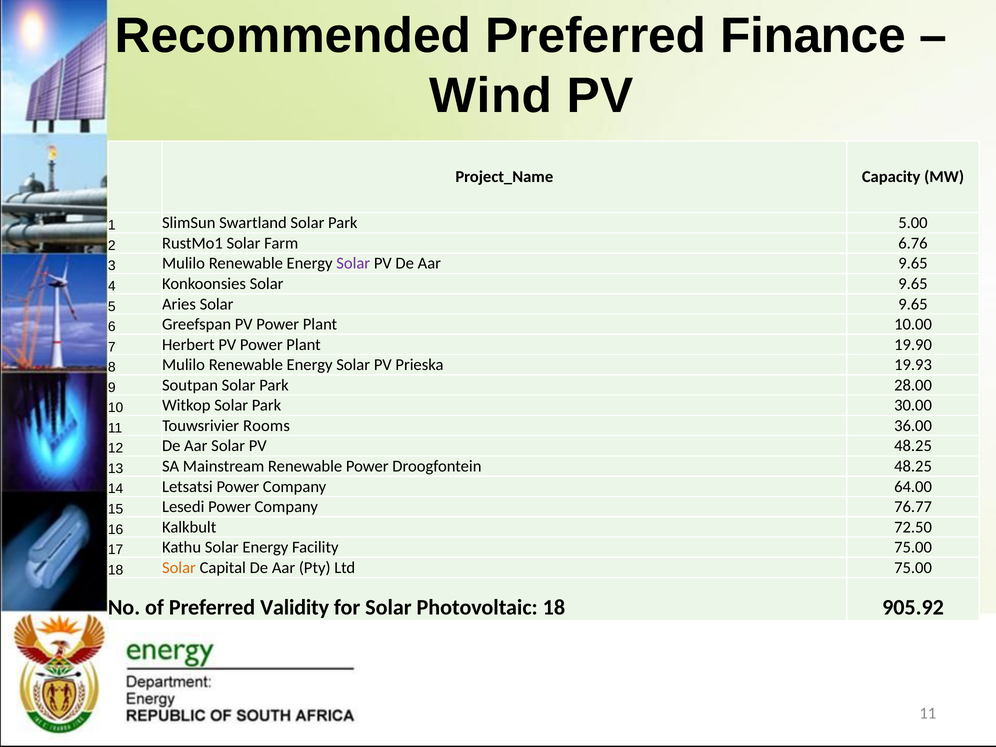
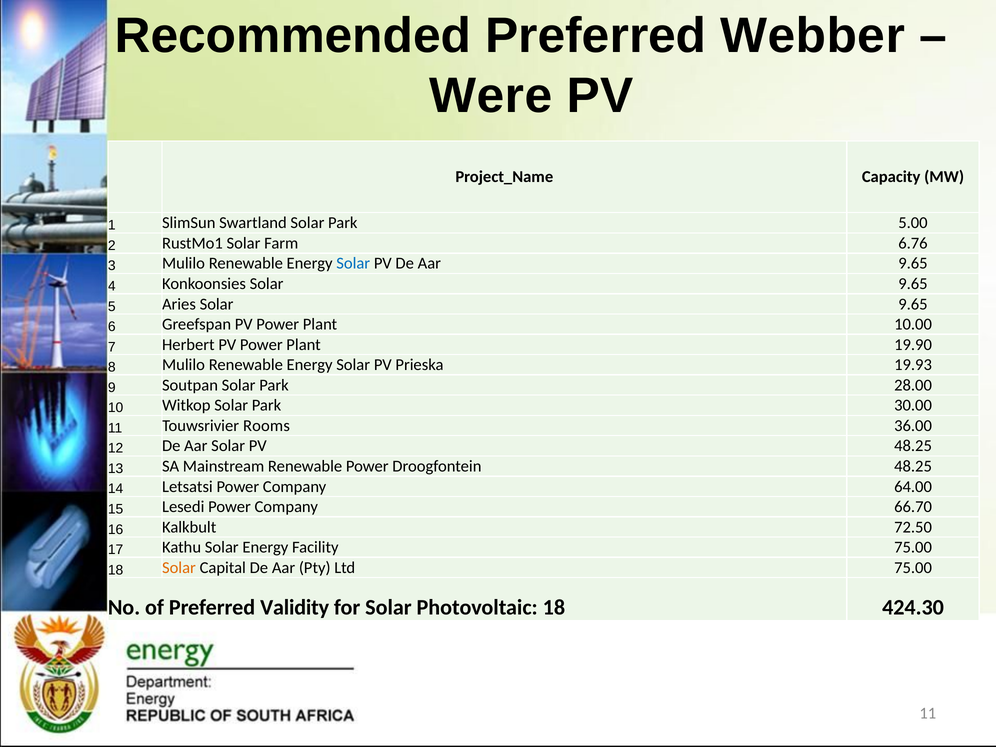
Finance: Finance -> Webber
Wind: Wind -> Were
Solar at (353, 264) colour: purple -> blue
76.77: 76.77 -> 66.70
905.92: 905.92 -> 424.30
